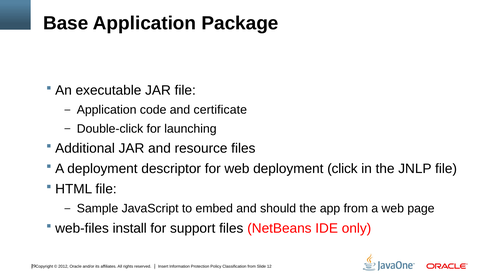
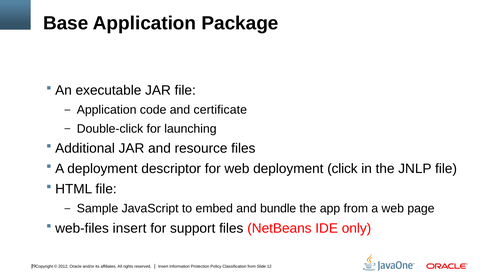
should: should -> bundle
web-files install: install -> insert
